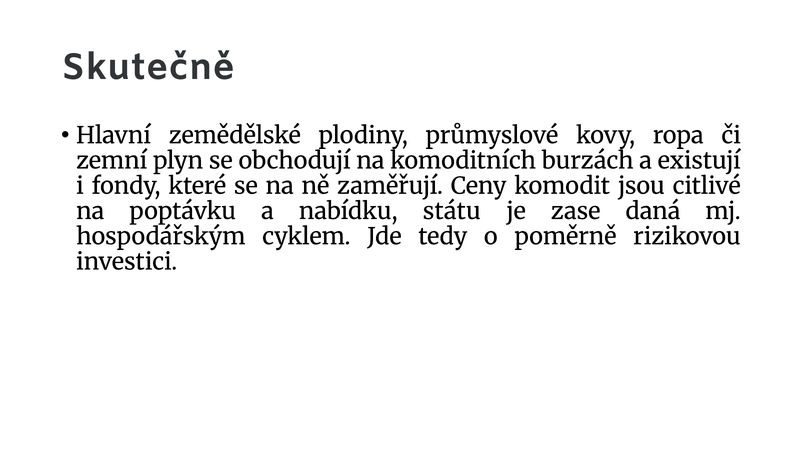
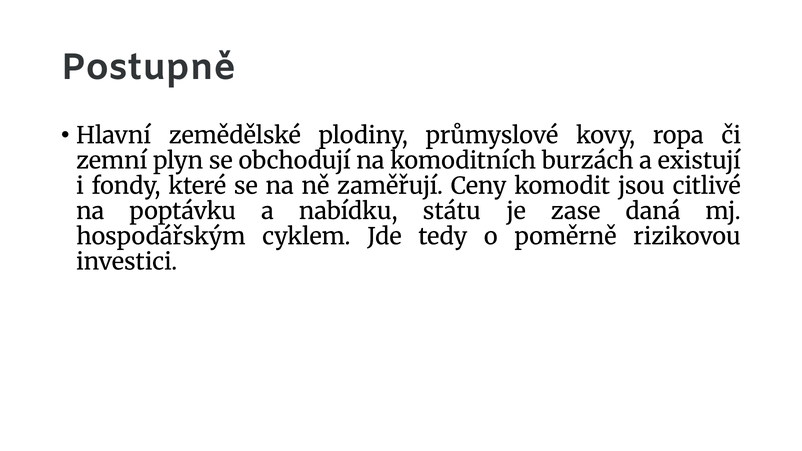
Skutečně: Skutečně -> Postupně
